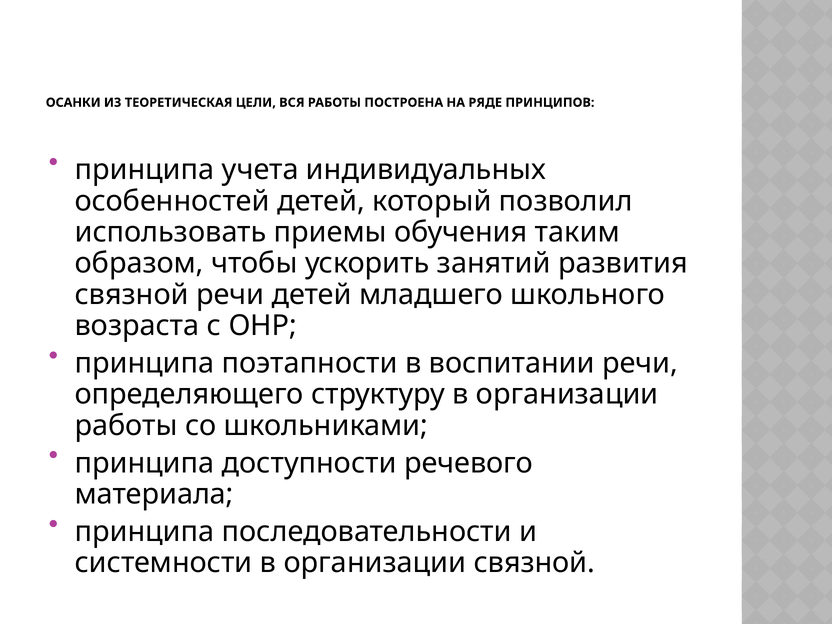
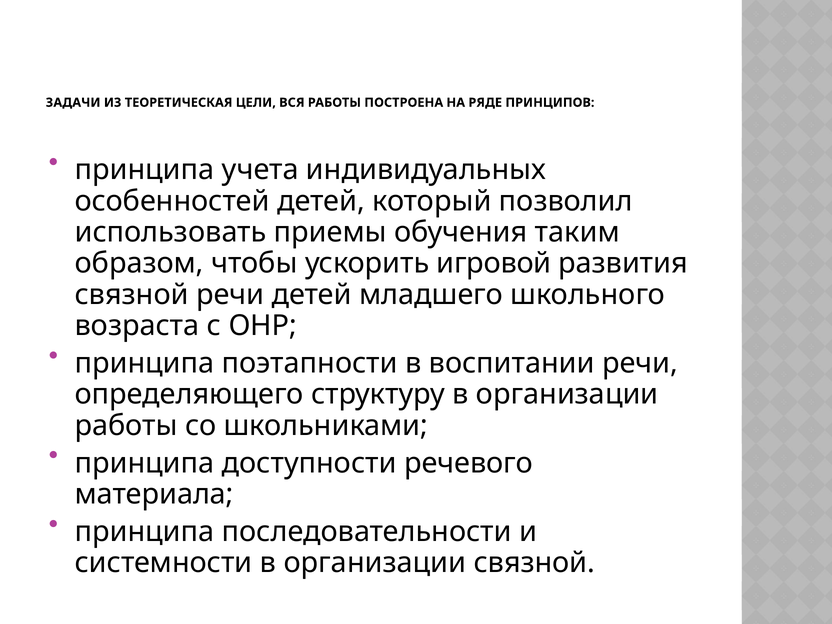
ОСАНКИ: ОСАНКИ -> ЗАДАЧИ
занятий: занятий -> игровой
